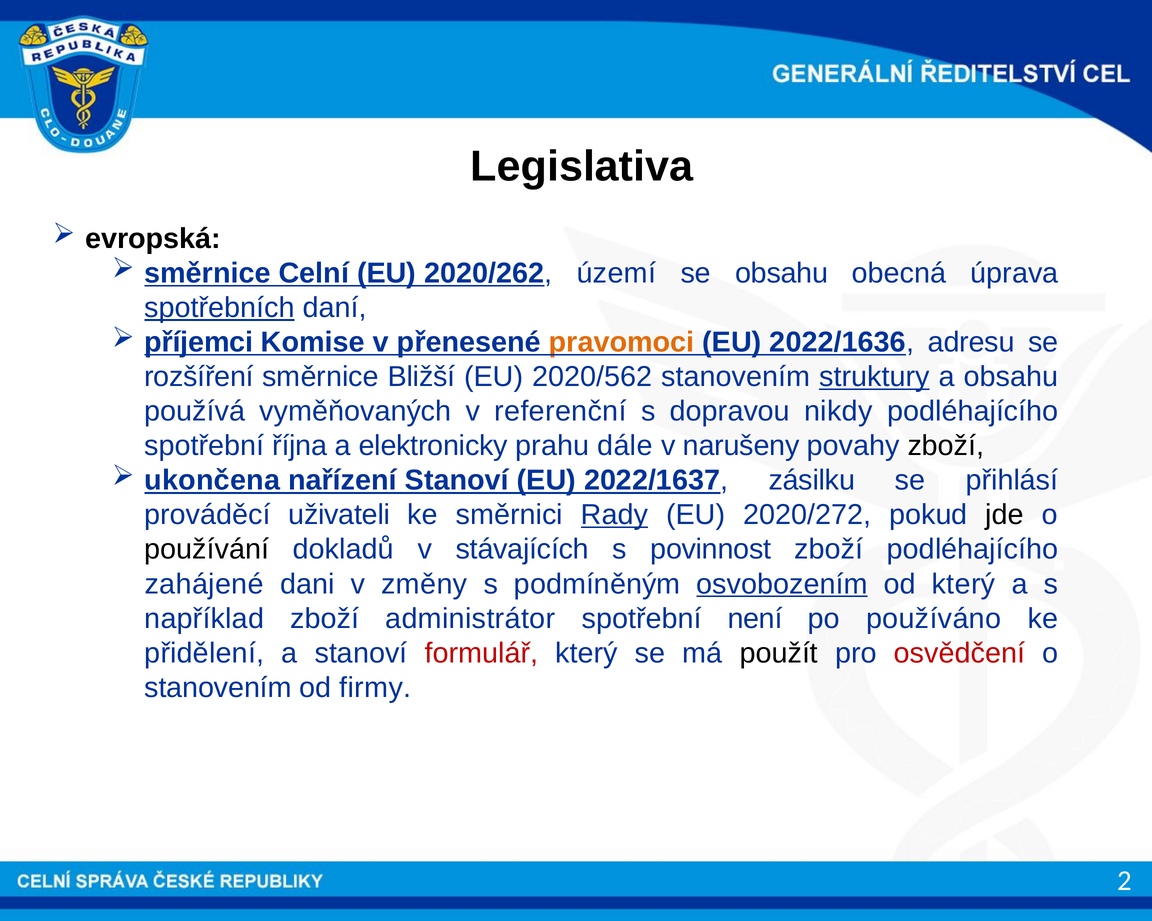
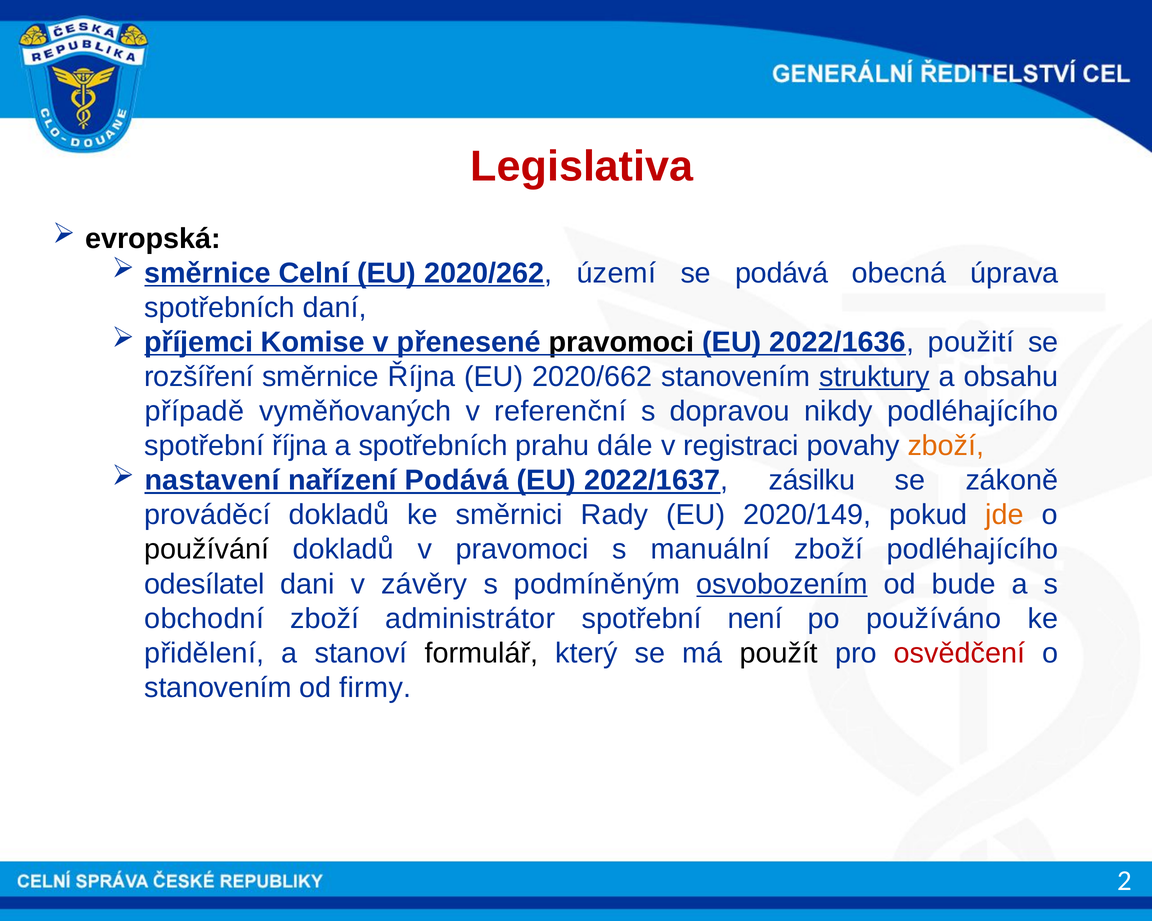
Legislativa colour: black -> red
se obsahu: obsahu -> podává
spotřebních at (219, 308) underline: present -> none
pravomoci at (622, 342) colour: orange -> black
adresu: adresu -> použití
směrnice Bližší: Bližší -> Října
2020/562: 2020/562 -> 2020/662
používá: používá -> případě
a elektronicky: elektronicky -> spotřebních
narušeny: narušeny -> registraci
zboží at (946, 446) colour: black -> orange
ukončena: ukončena -> nastavení
nařízení Stanoví: Stanoví -> Podává
přihlásí: přihlásí -> zákoně
prováděcí uživateli: uživateli -> dokladů
Rady underline: present -> none
2020/272: 2020/272 -> 2020/149
jde colour: black -> orange
v stávajících: stávajících -> pravomoci
povinnost: povinnost -> manuální
zahájené: zahájené -> odesílatel
změny: změny -> závěry
od který: který -> bude
například: například -> obchodní
formulář colour: red -> black
